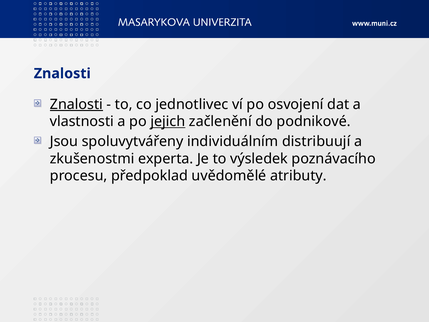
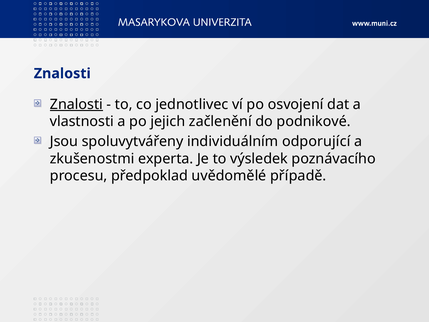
jejich underline: present -> none
distribuují: distribuují -> odporující
atributy: atributy -> případě
